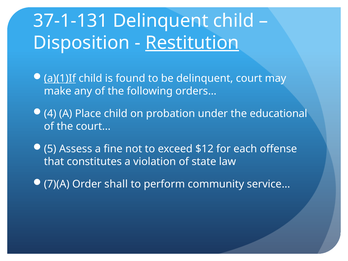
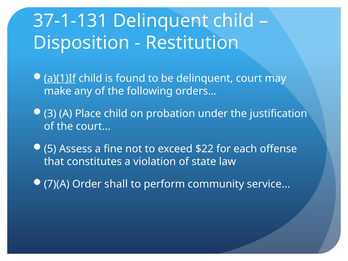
Restitution underline: present -> none
4: 4 -> 3
educational: educational -> justification
$12: $12 -> $22
